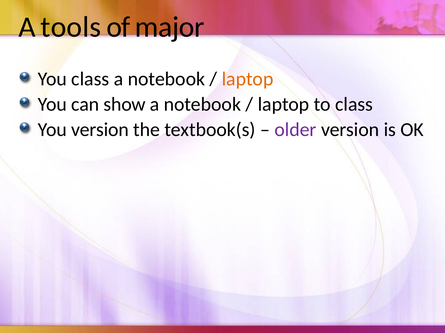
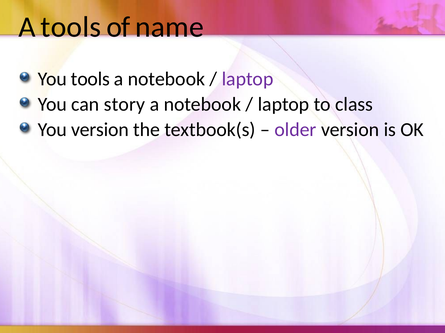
major: major -> name
You class: class -> tools
laptop at (248, 79) colour: orange -> purple
show: show -> story
